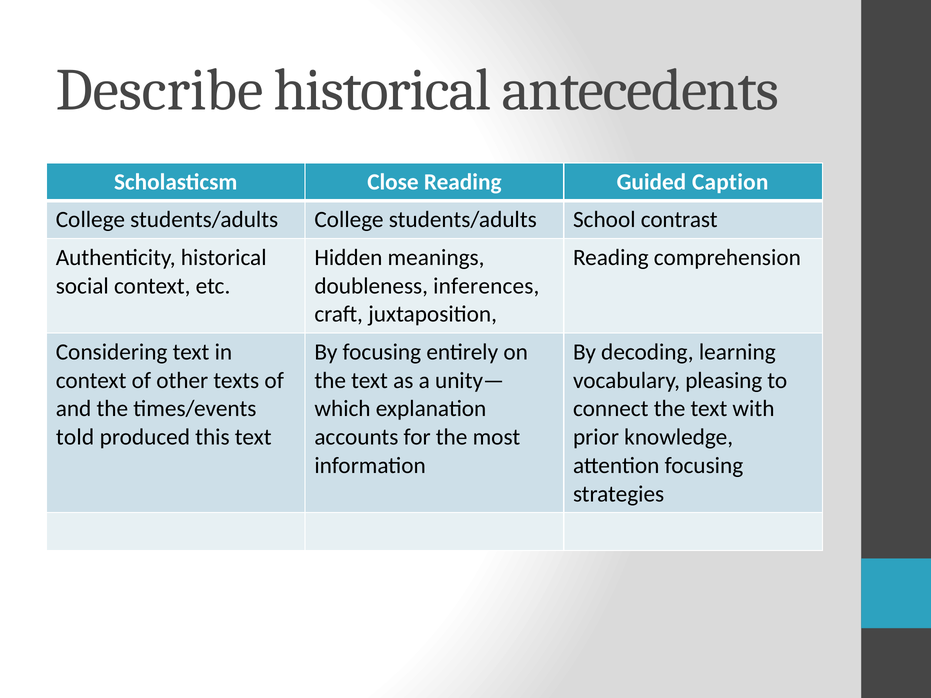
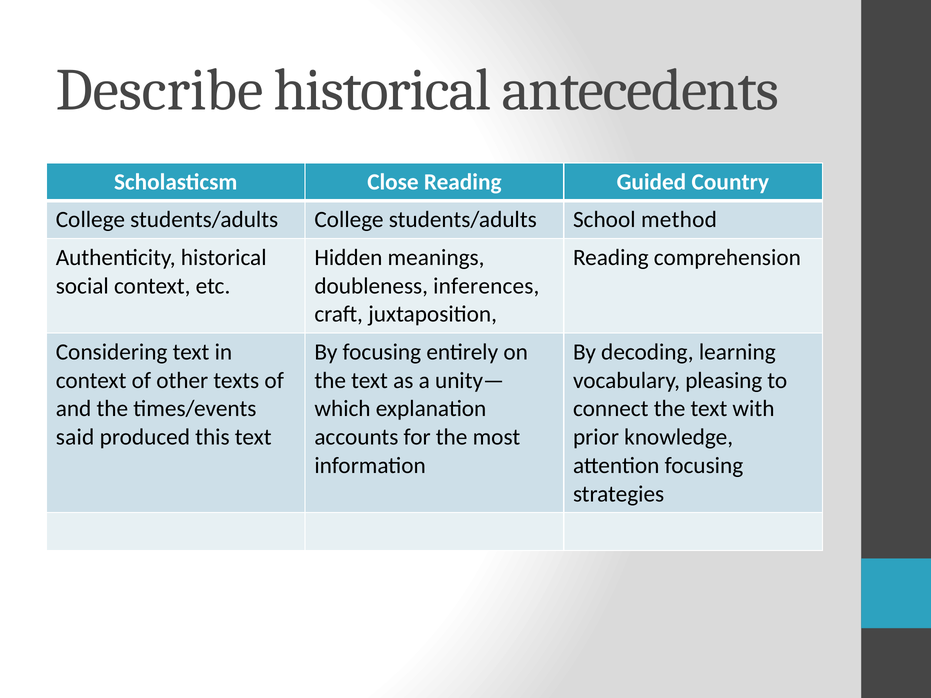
Caption: Caption -> Country
contrast: contrast -> method
told: told -> said
